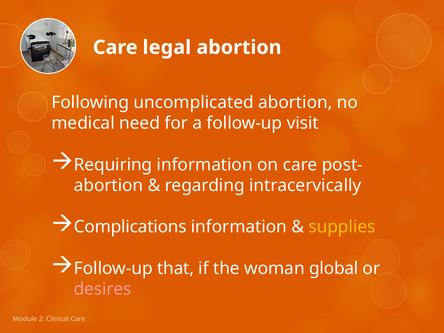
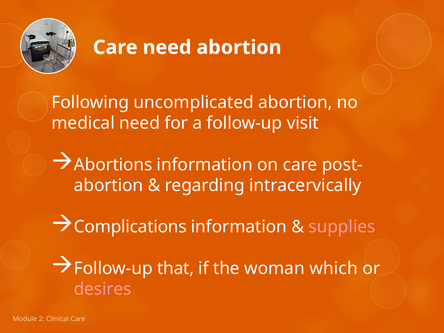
Care legal: legal -> need
Requiring: Requiring -> Abortions
supplies colour: yellow -> pink
global: global -> which
